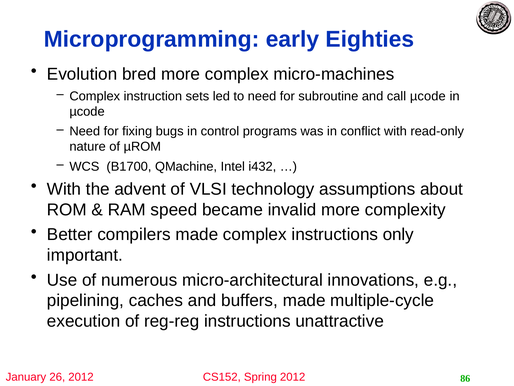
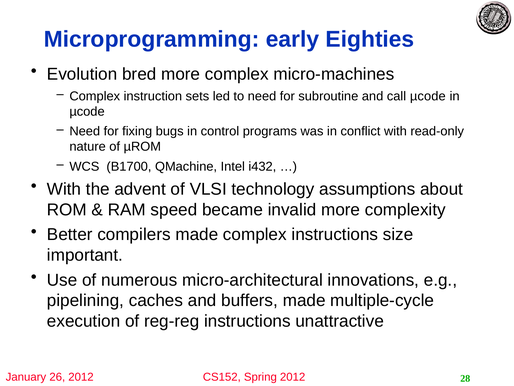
only: only -> size
86: 86 -> 28
